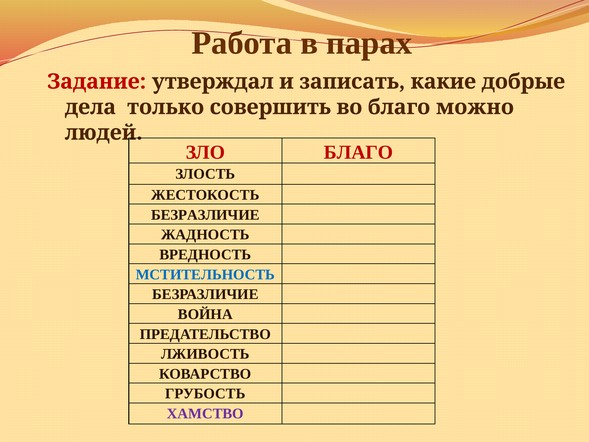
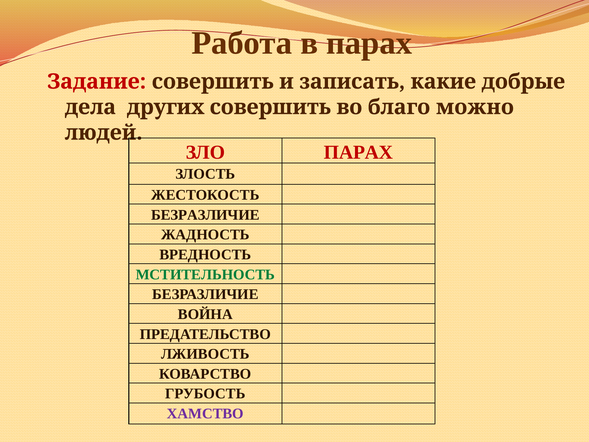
Задание утверждал: утверждал -> совершить
только: только -> других
ЗЛО БЛАГО: БЛАГО -> ПАРАХ
МСТИТЕЛЬНОСТЬ colour: blue -> green
